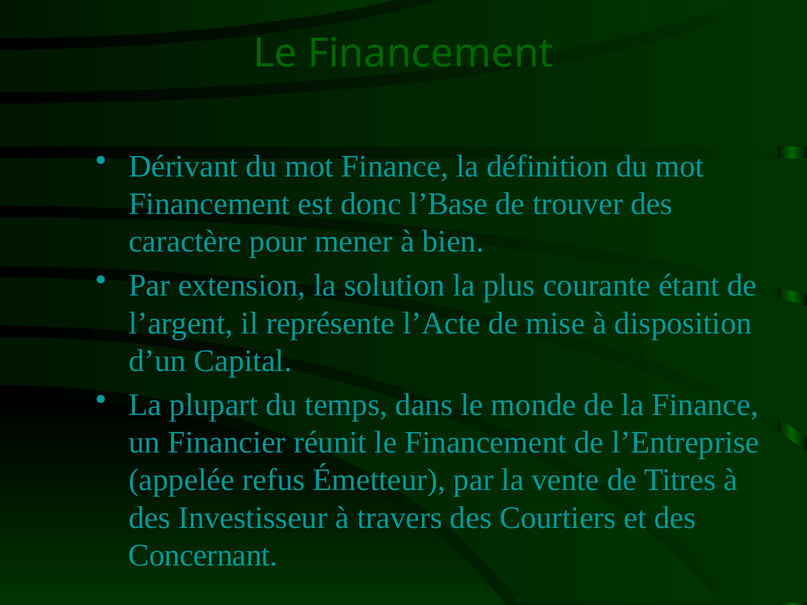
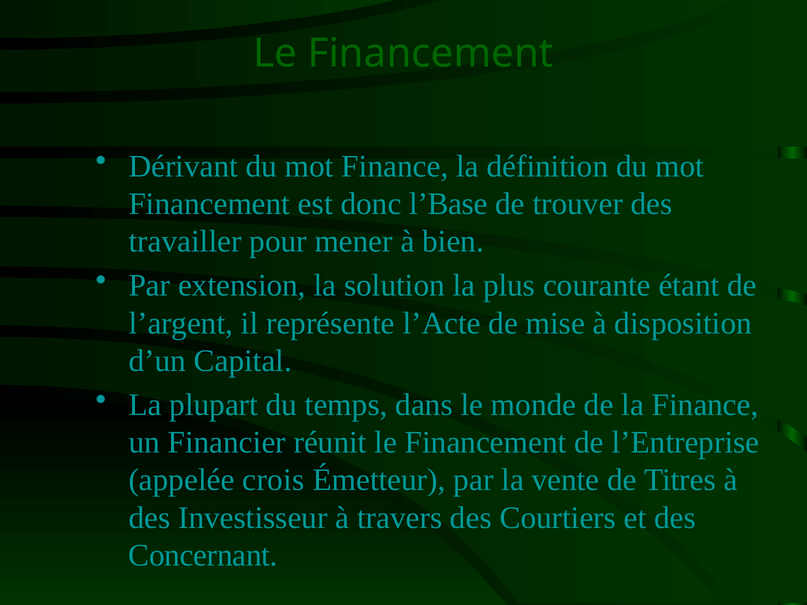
caractère: caractère -> travailler
refus: refus -> crois
